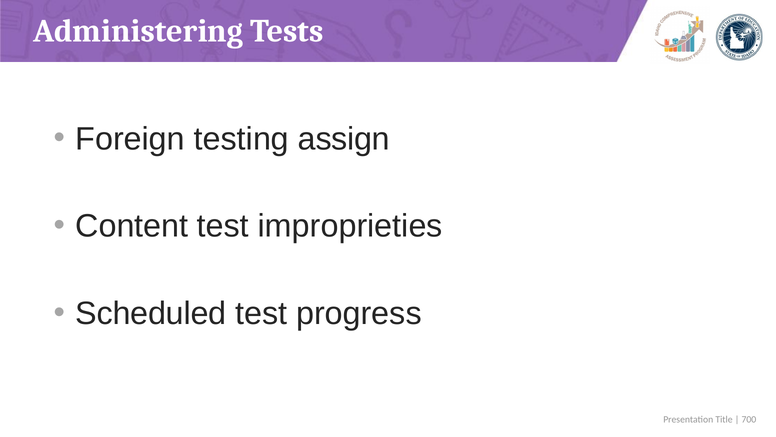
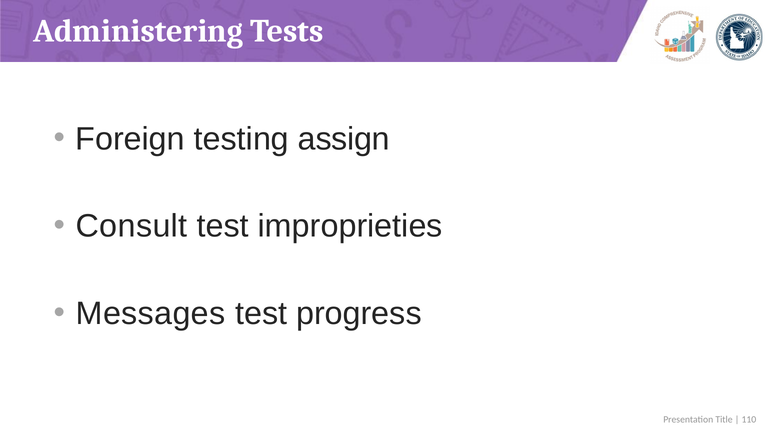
Content: Content -> Consult
Scheduled: Scheduled -> Messages
700: 700 -> 110
